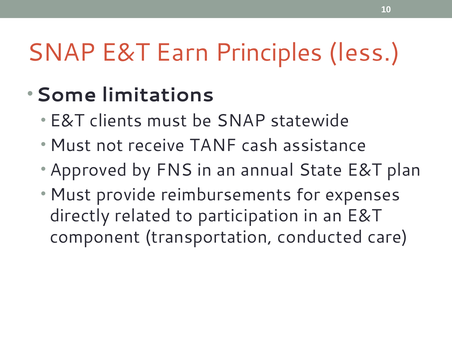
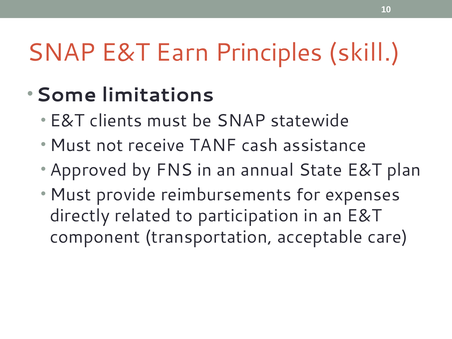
less: less -> skill
conducted: conducted -> acceptable
